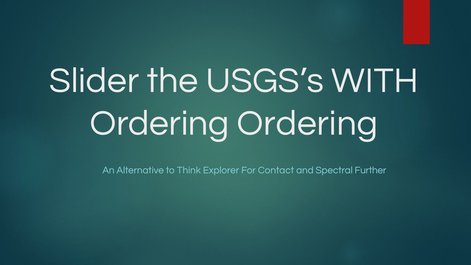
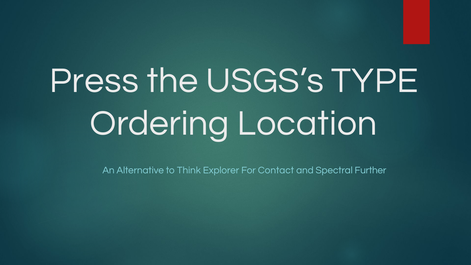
Slider: Slider -> Press
WITH: WITH -> TYPE
Ordering Ordering: Ordering -> Location
